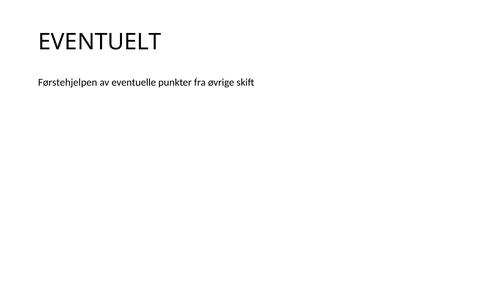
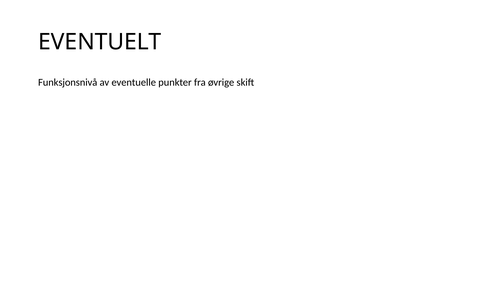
Førstehjelpen: Førstehjelpen -> Funksjonsnivå
